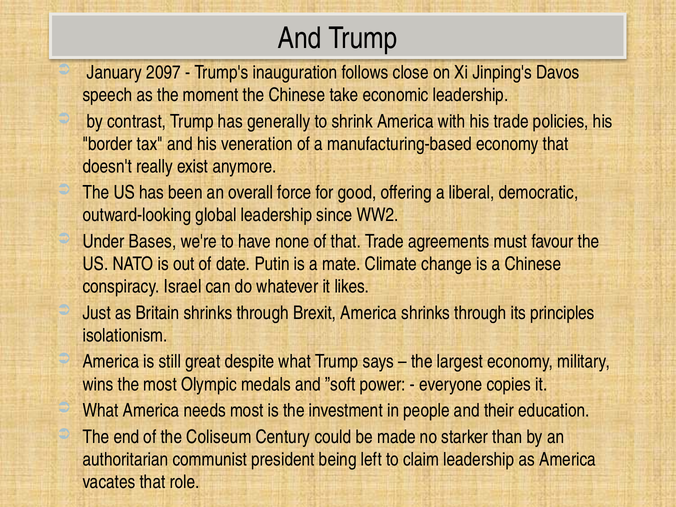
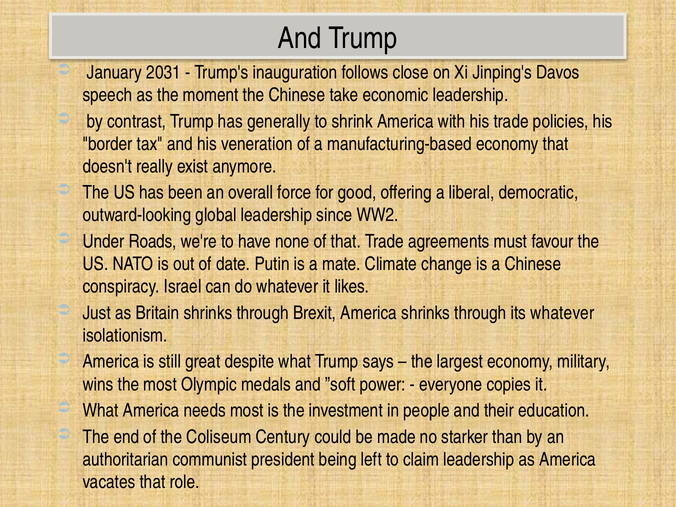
2097: 2097 -> 2031
Bases: Bases -> Roads
its principles: principles -> whatever
